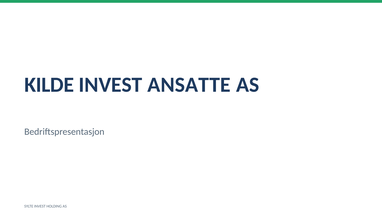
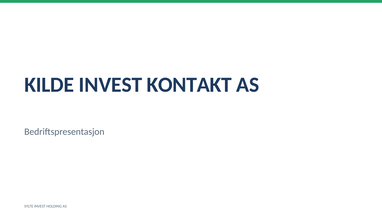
ANSATTE: ANSATTE -> KONTAKT
